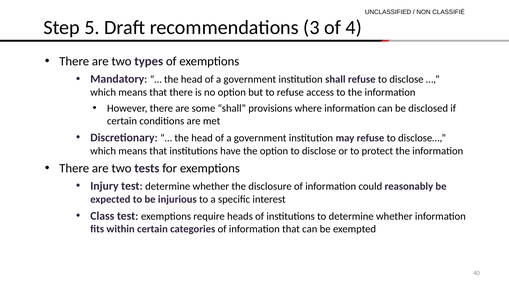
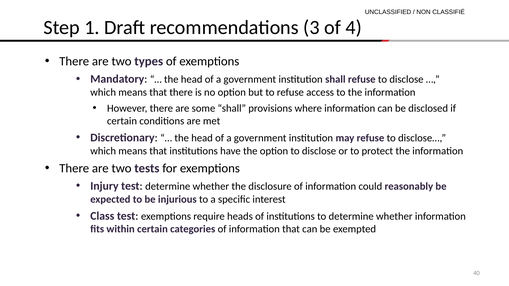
5: 5 -> 1
